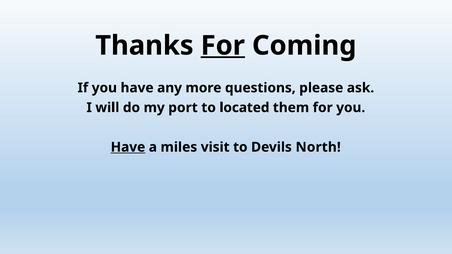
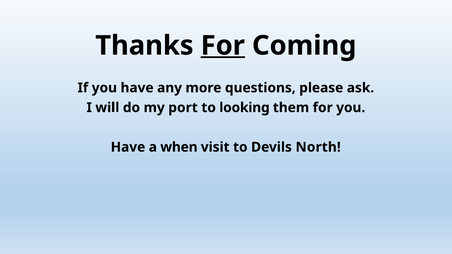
located: located -> looking
Have at (128, 147) underline: present -> none
miles: miles -> when
